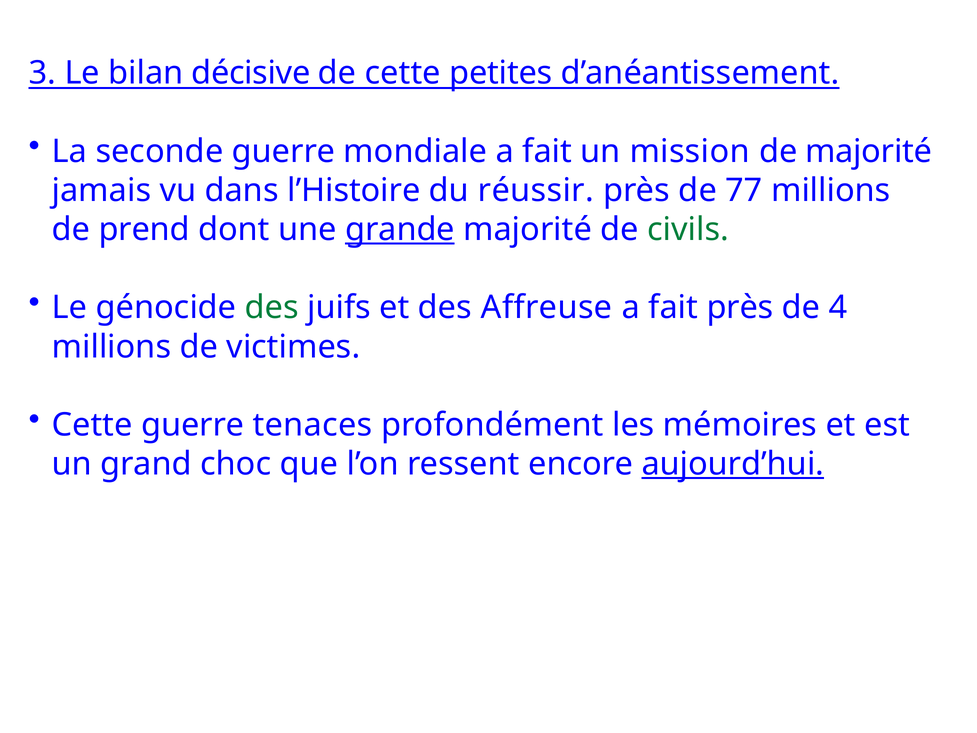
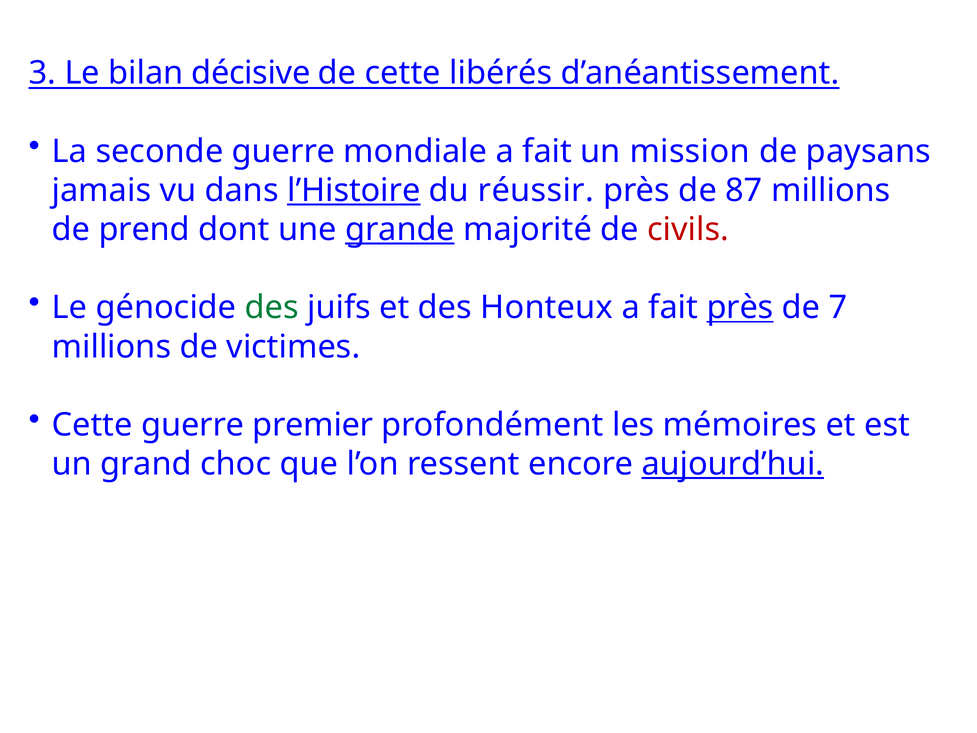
petites: petites -> libérés
de majorité: majorité -> paysans
l’Histoire underline: none -> present
77: 77 -> 87
civils colour: green -> red
Affreuse: Affreuse -> Honteux
près at (740, 308) underline: none -> present
4: 4 -> 7
tenaces: tenaces -> premier
